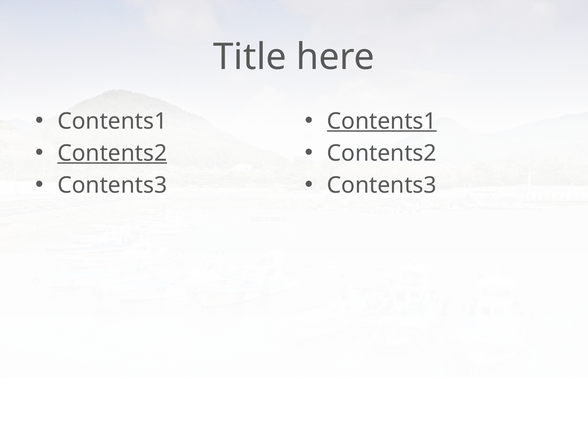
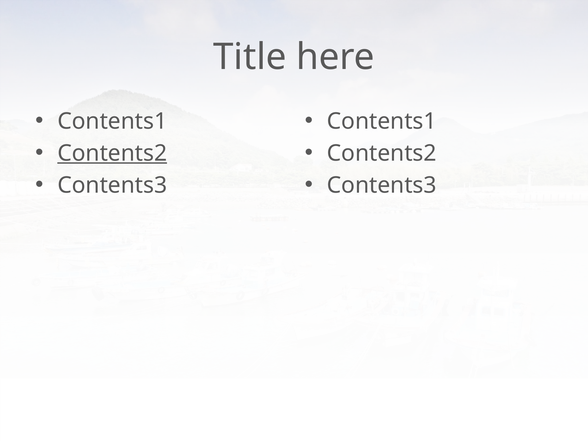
Contents1 at (382, 121) underline: present -> none
